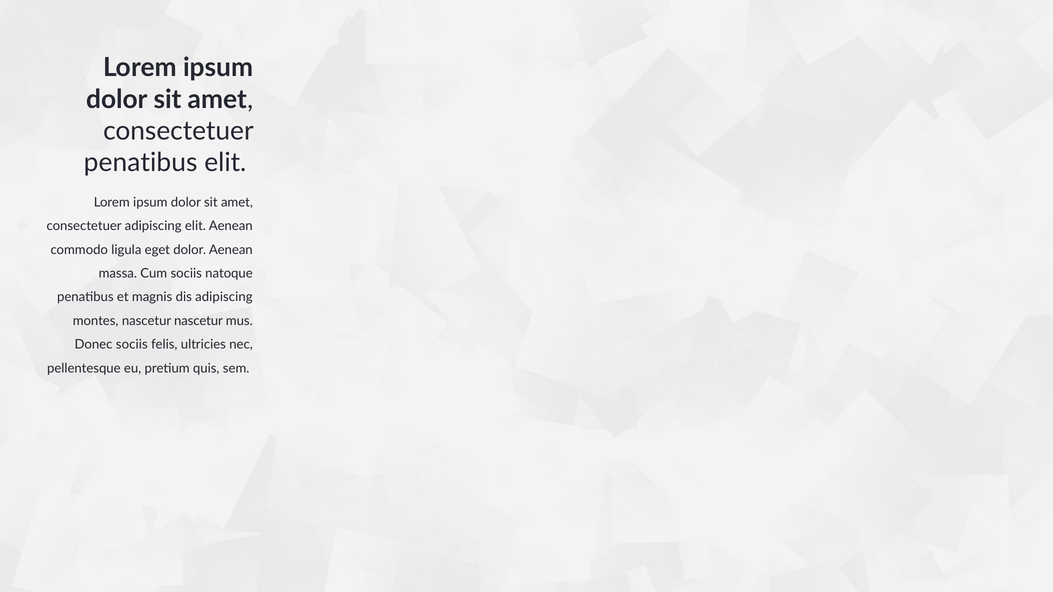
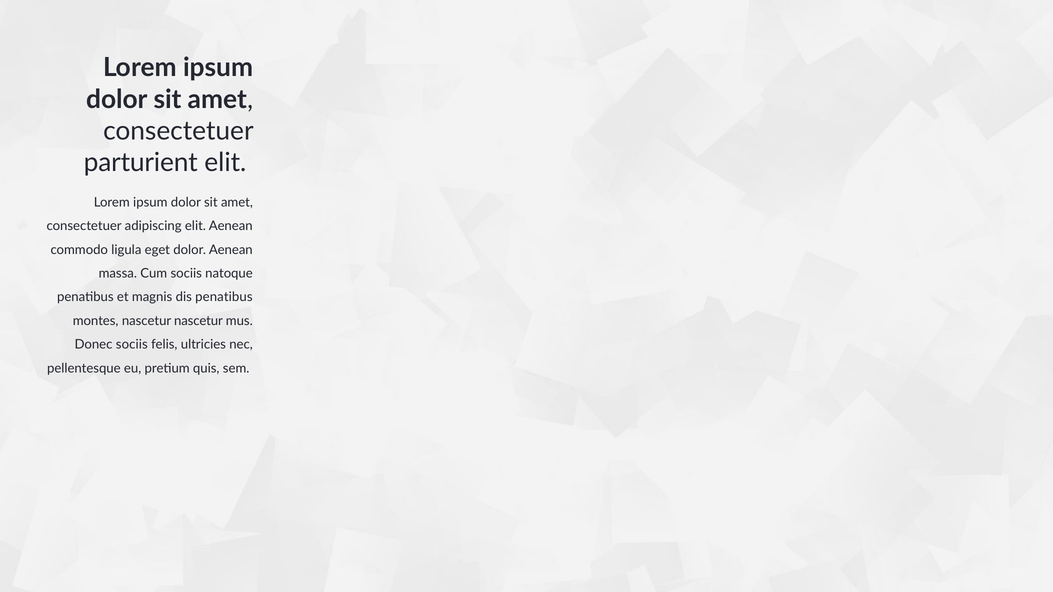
penatibus at (141, 163): penatibus -> parturient
dis adipiscing: adipiscing -> penatibus
